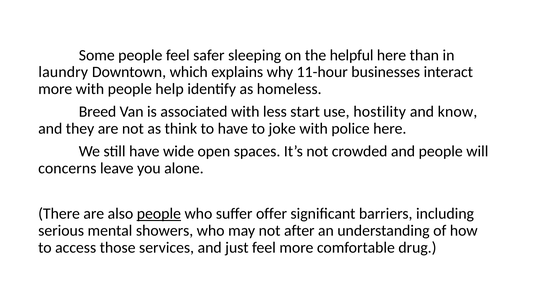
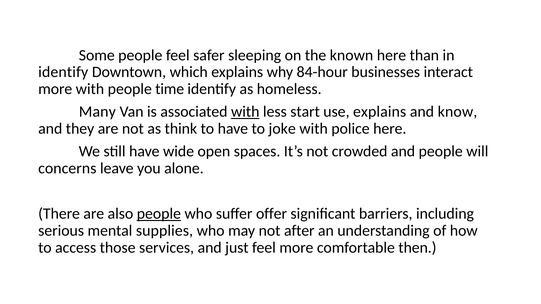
helpful: helpful -> known
laundry at (63, 72): laundry -> identify
11-hour: 11-hour -> 84-hour
help: help -> time
Breed: Breed -> Many
with at (245, 112) underline: none -> present
use hostility: hostility -> explains
showers: showers -> supplies
drug: drug -> then
